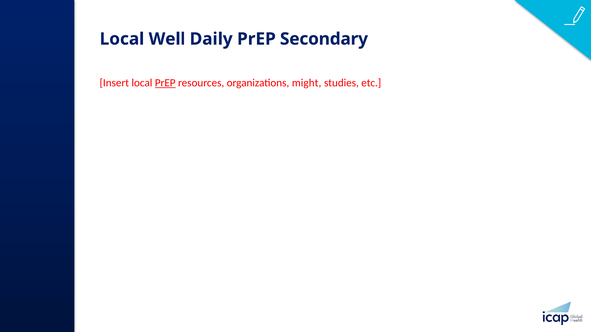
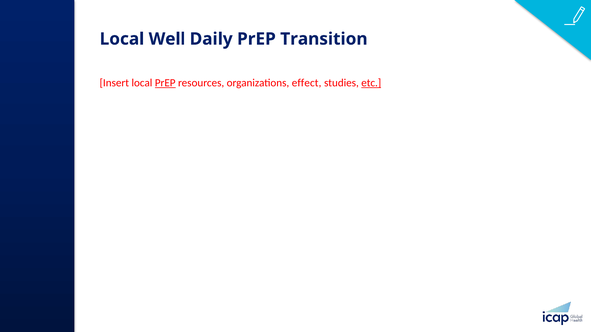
Secondary: Secondary -> Transition
might: might -> effect
etc underline: none -> present
